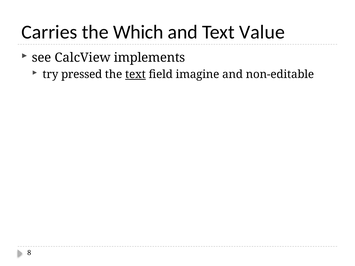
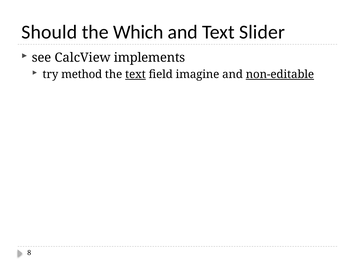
Carries: Carries -> Should
Value: Value -> Slider
pressed: pressed -> method
non-editable underline: none -> present
